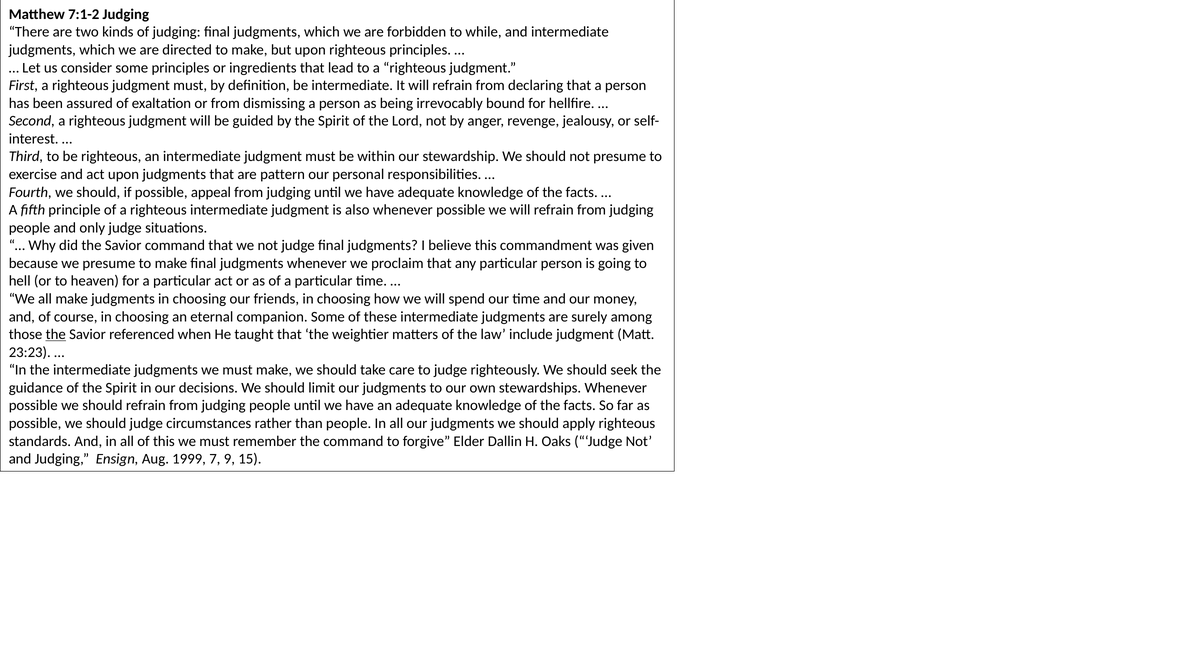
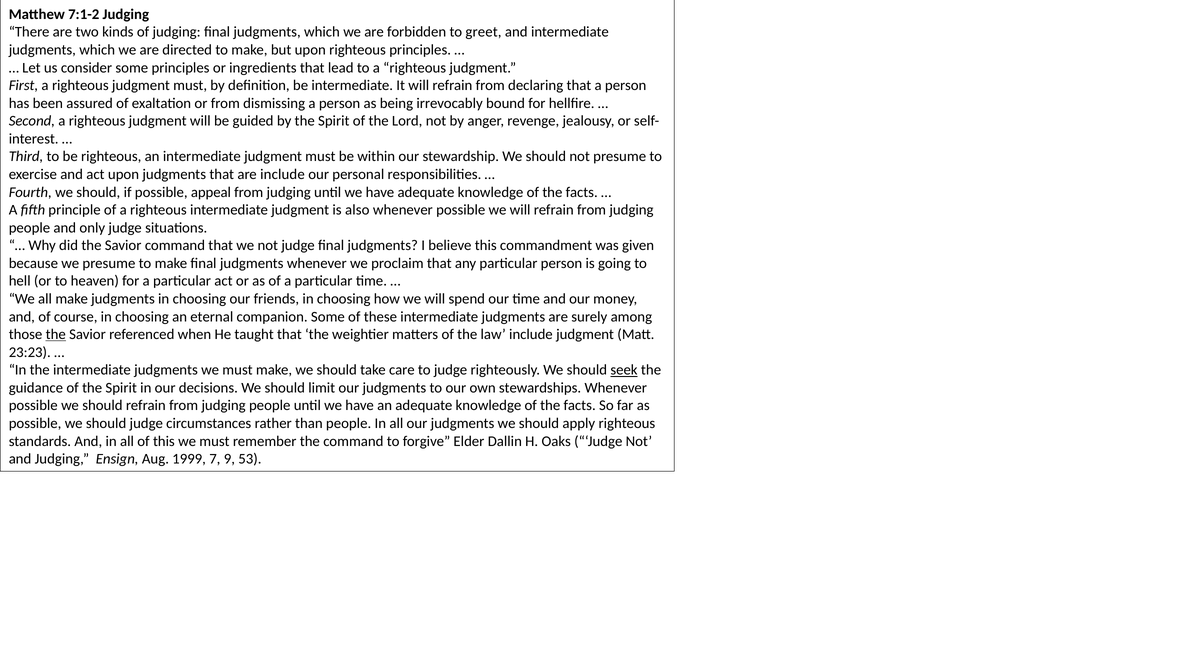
while: while -> greet
are pattern: pattern -> include
seek underline: none -> present
15: 15 -> 53
